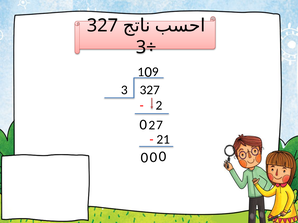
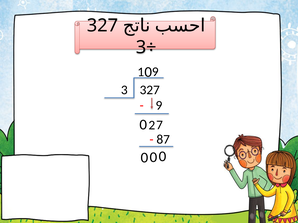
2: 2 -> 9
21: 21 -> 87
